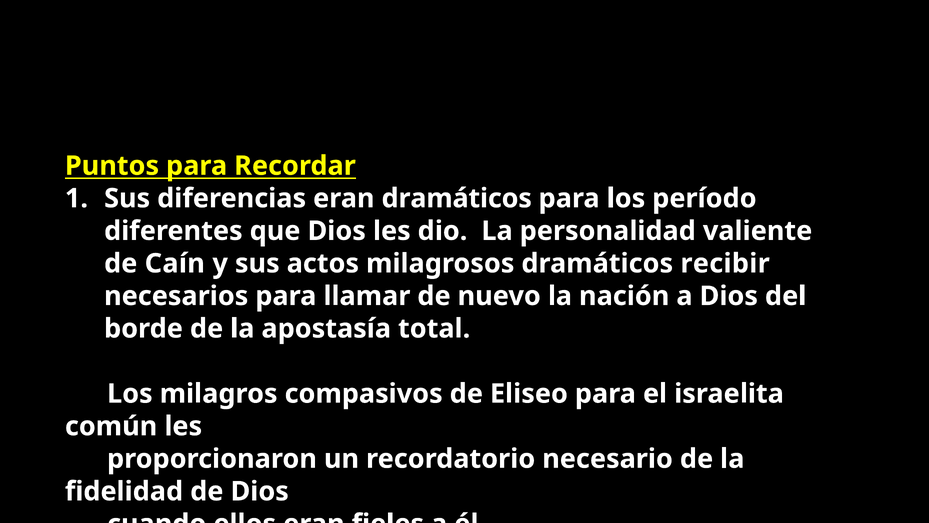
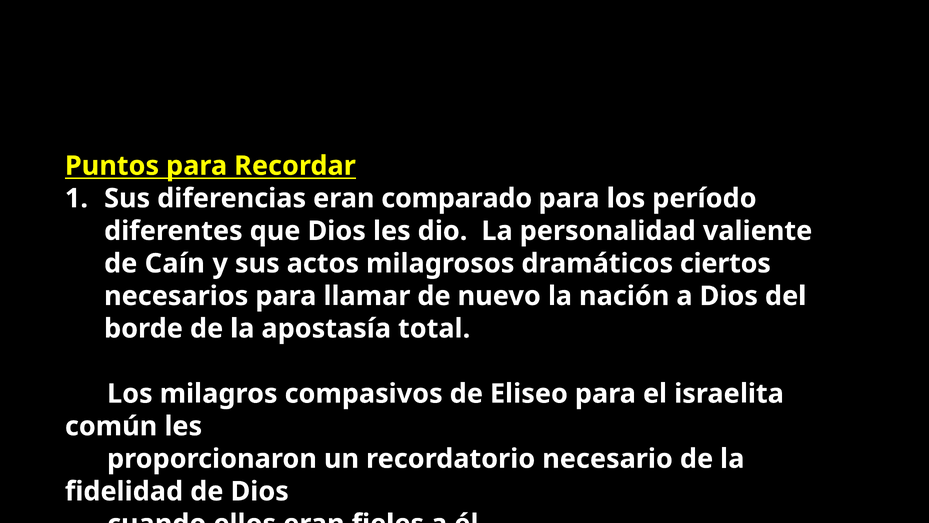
eran dramáticos: dramáticos -> comparado
recibir: recibir -> ciertos
